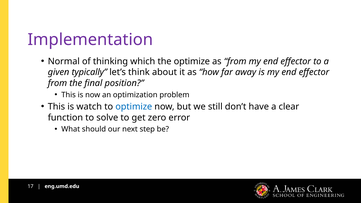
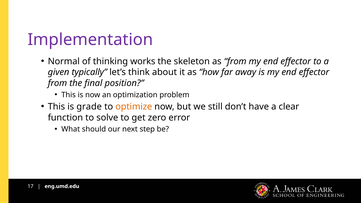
which: which -> works
the optimize: optimize -> skeleton
watch: watch -> grade
optimize at (134, 107) colour: blue -> orange
